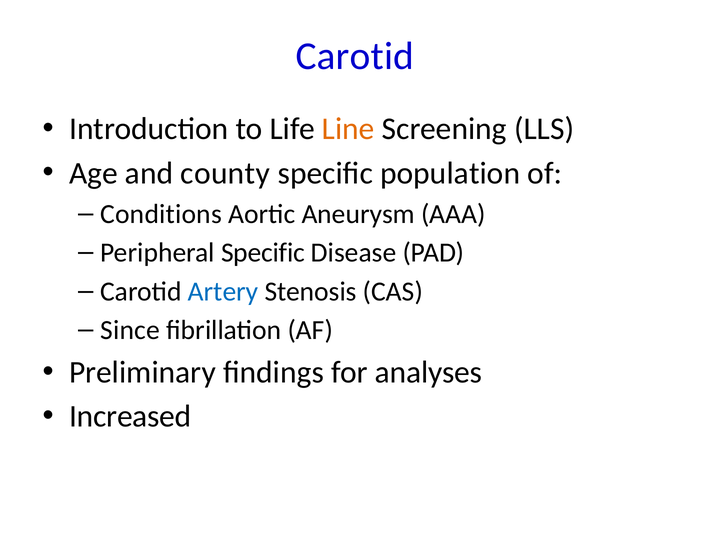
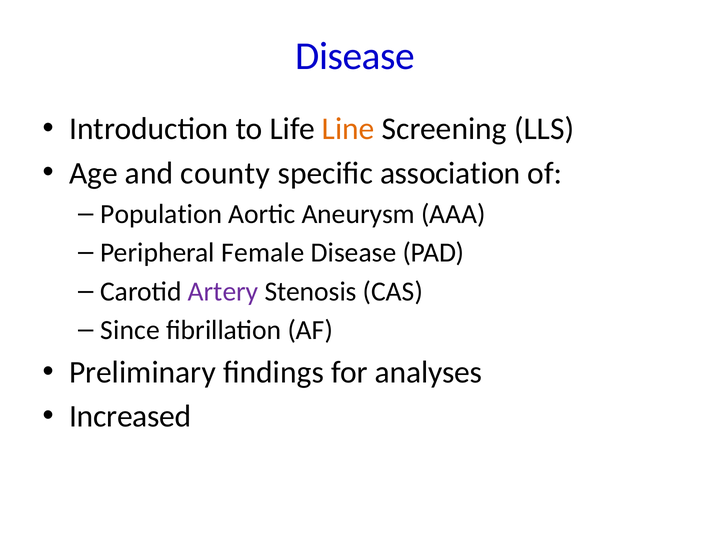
Carotid at (355, 56): Carotid -> Disease
population: population -> association
Conditions: Conditions -> Population
Peripheral Specific: Specific -> Female
Artery colour: blue -> purple
